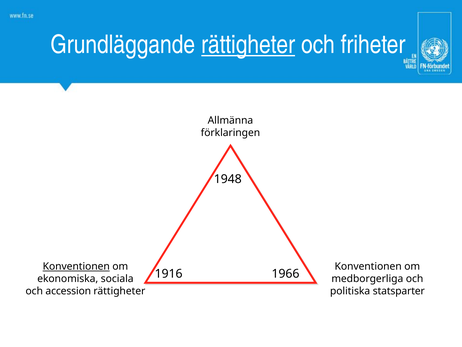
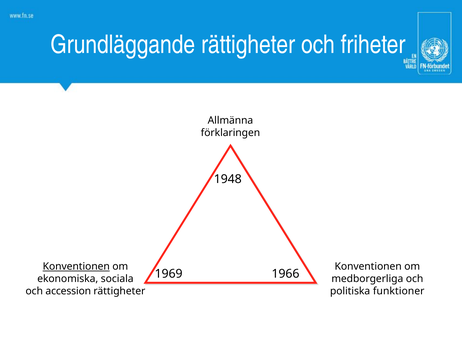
rättigheter at (248, 45) underline: present -> none
1916: 1916 -> 1969
statsparter: statsparter -> funktioner
